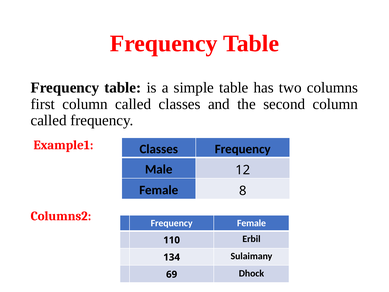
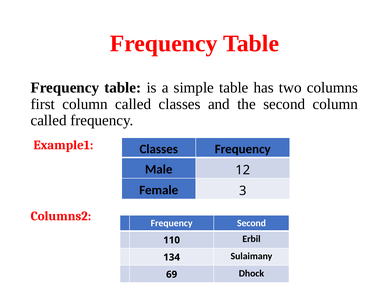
8: 8 -> 3
Frequency Female: Female -> Second
